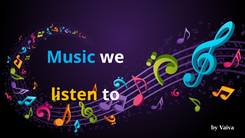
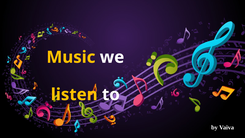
Music colour: light blue -> yellow
